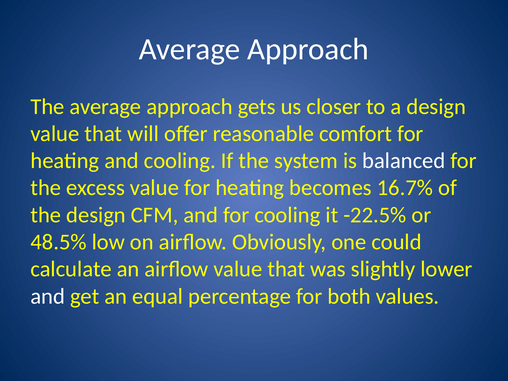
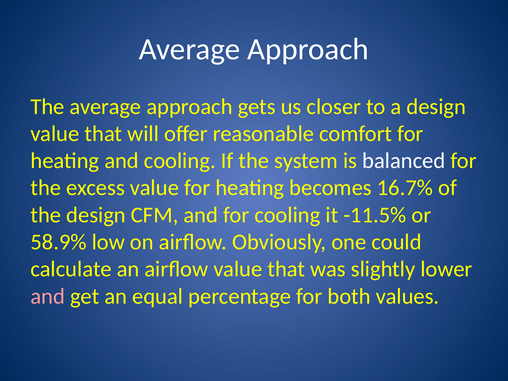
-22.5%: -22.5% -> -11.5%
48.5%: 48.5% -> 58.9%
and at (48, 296) colour: white -> pink
